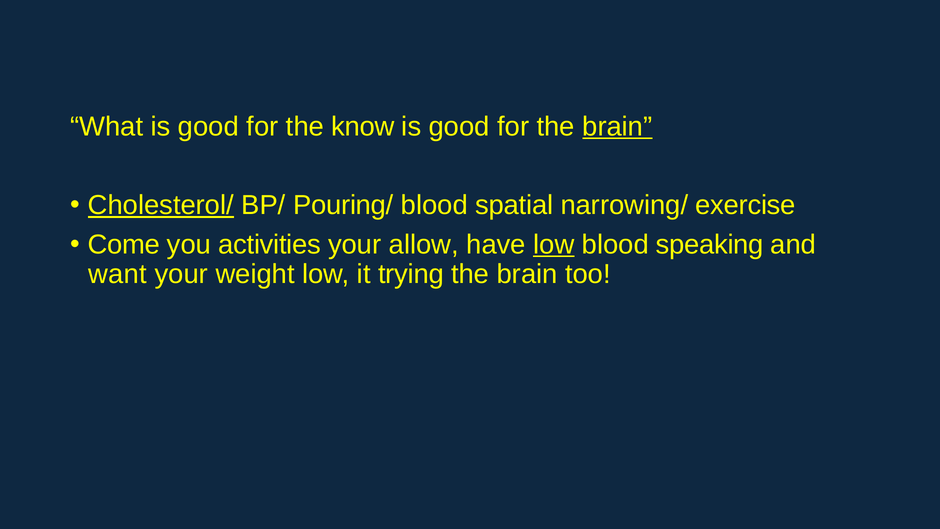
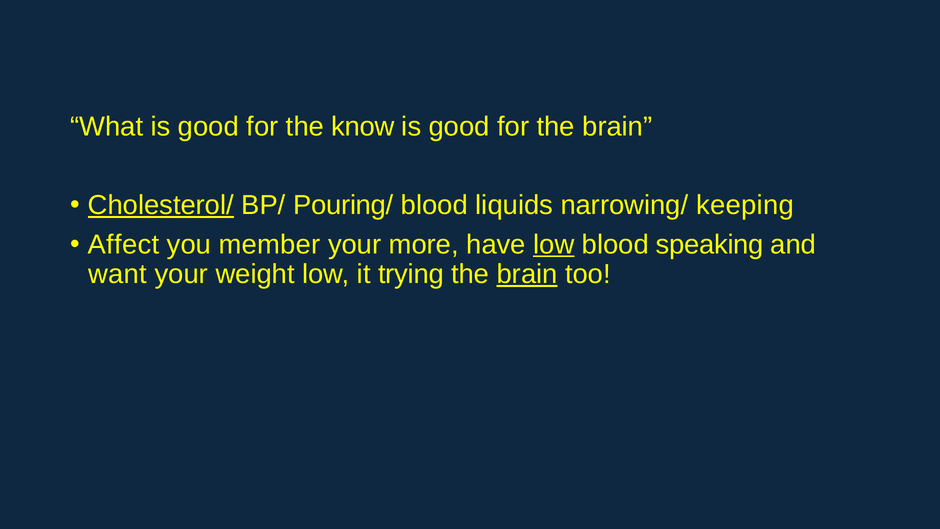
brain at (617, 126) underline: present -> none
spatial: spatial -> liquids
exercise: exercise -> keeping
Come: Come -> Affect
activities: activities -> member
allow: allow -> more
brain at (527, 274) underline: none -> present
